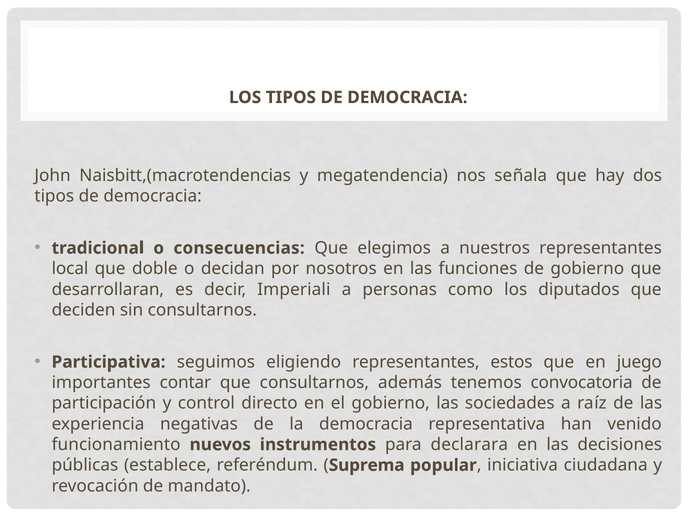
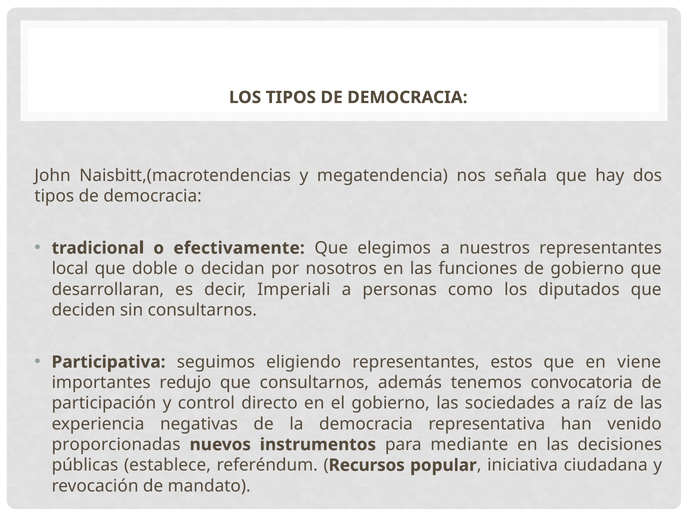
consecuencias: consecuencias -> efectivamente
juego: juego -> viene
contar: contar -> redujo
funcionamiento: funcionamiento -> proporcionadas
declarara: declarara -> mediante
Suprema: Suprema -> Recursos
